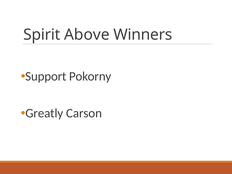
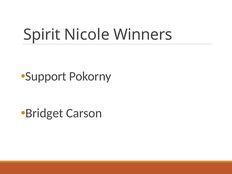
Above: Above -> Nicole
Greatly: Greatly -> Bridget
